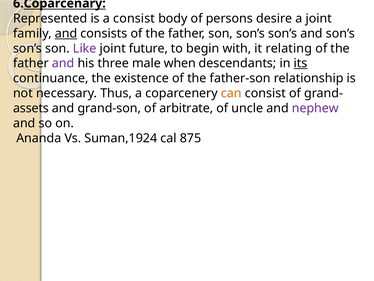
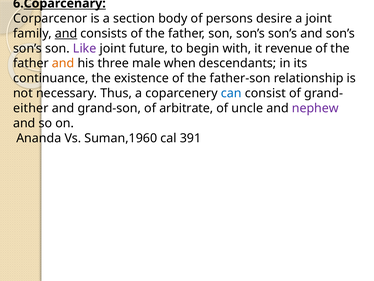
Represented: Represented -> Corparcenor
a consist: consist -> section
relating: relating -> revenue
and at (63, 63) colour: purple -> orange
its underline: present -> none
can colour: orange -> blue
assets: assets -> either
Suman,1924: Suman,1924 -> Suman,1960
875: 875 -> 391
